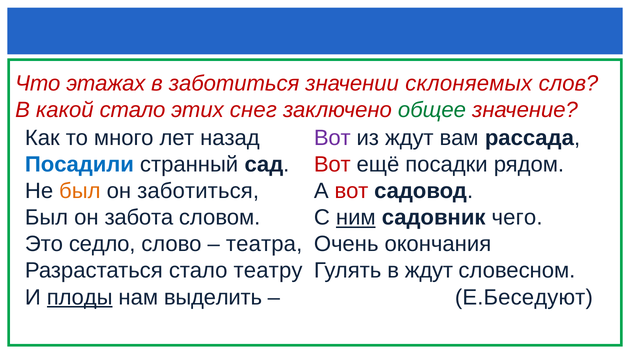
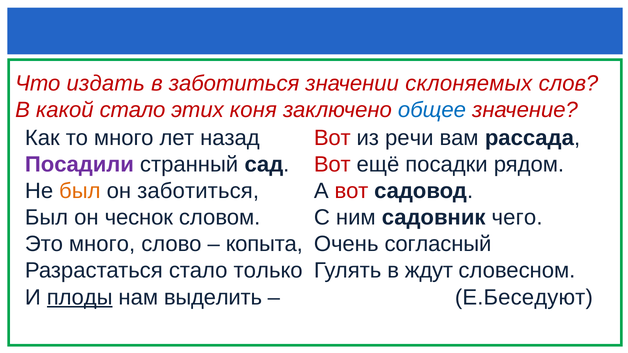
этажах: этажах -> издать
снег: снег -> коня
общее colour: green -> blue
Вот at (332, 138) colour: purple -> red
из ждут: ждут -> речи
Посадили colour: blue -> purple
забота: забота -> чеснок
ним underline: present -> none
Это седло: седло -> много
театра: театра -> копыта
окончания: окончания -> согласный
театру: театру -> только
